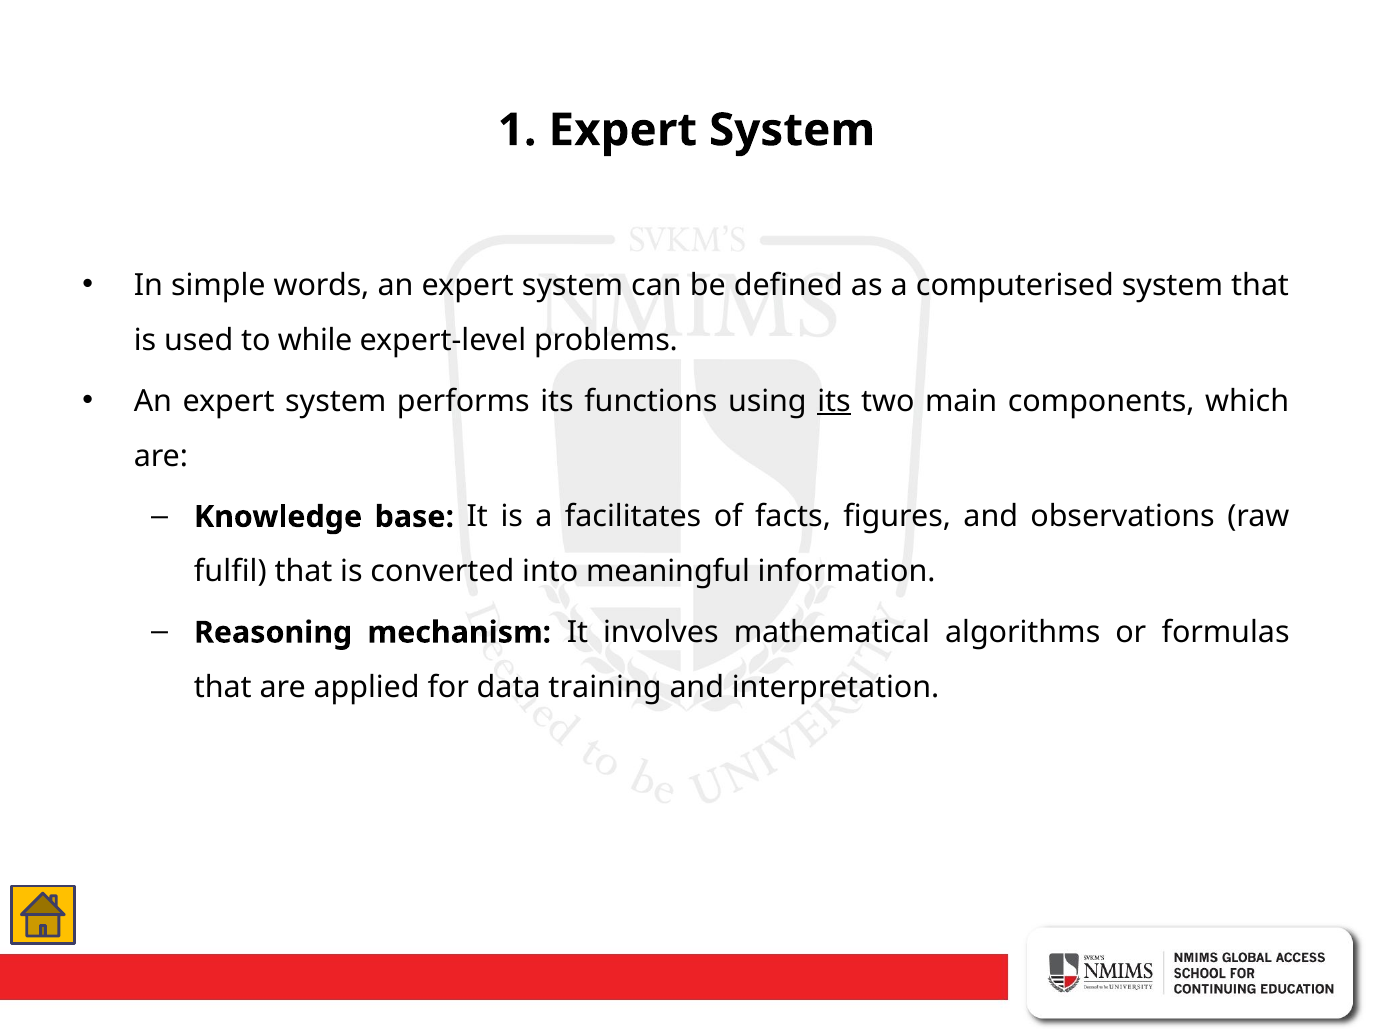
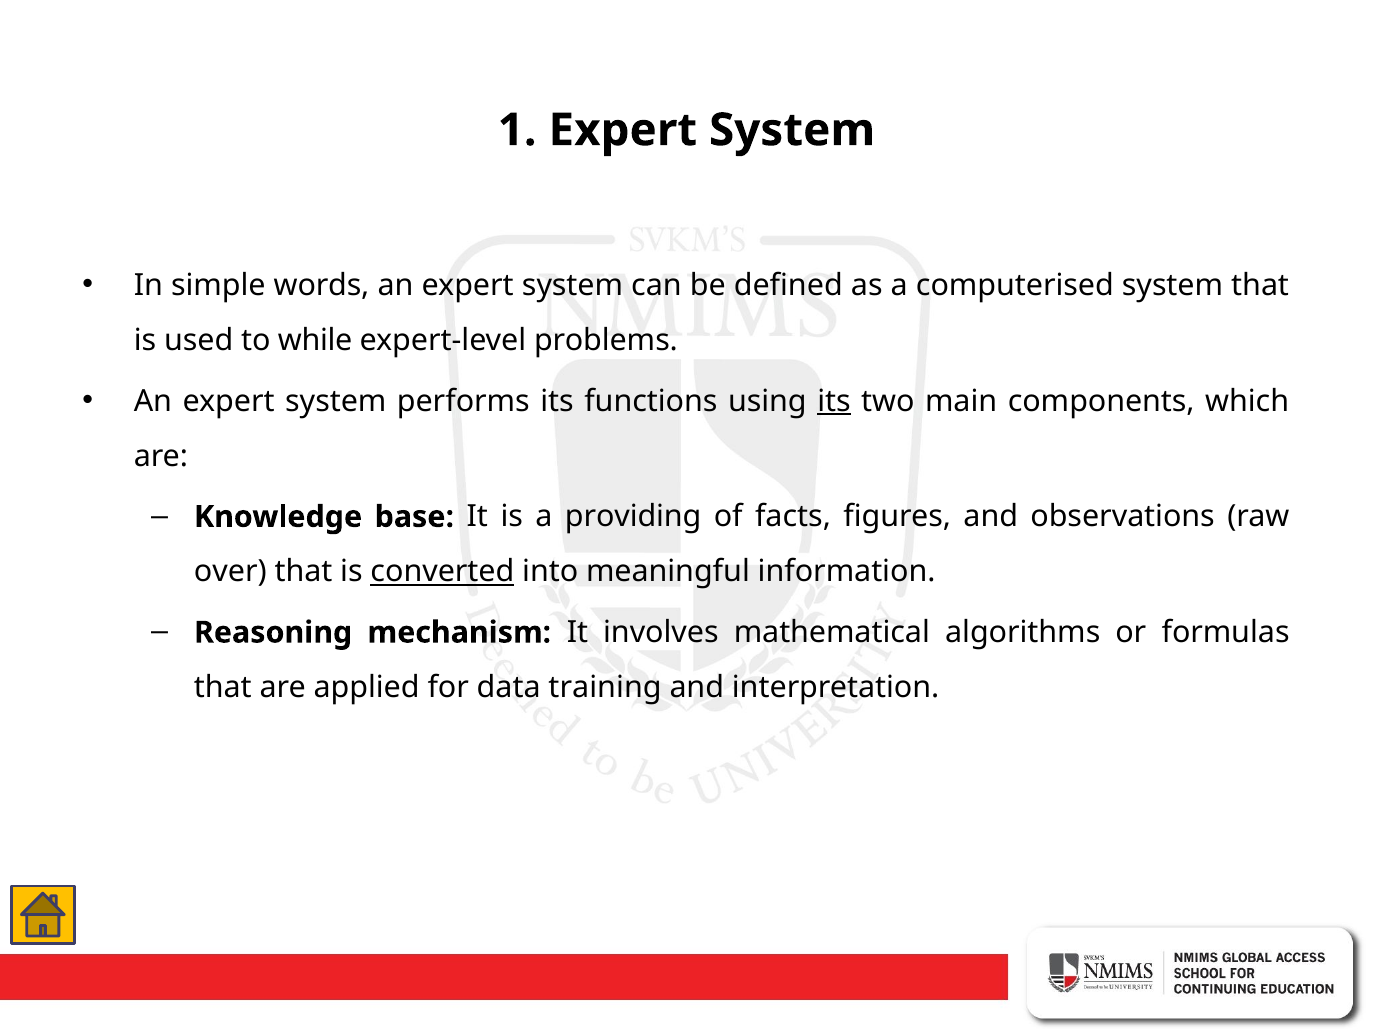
facilitates: facilitates -> providing
fulfil: fulfil -> over
converted underline: none -> present
